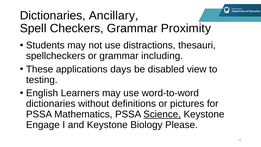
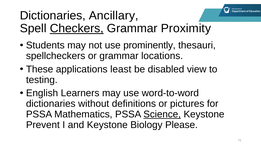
Checkers underline: none -> present
distractions: distractions -> prominently
including: including -> locations
days: days -> least
Engage: Engage -> Prevent
